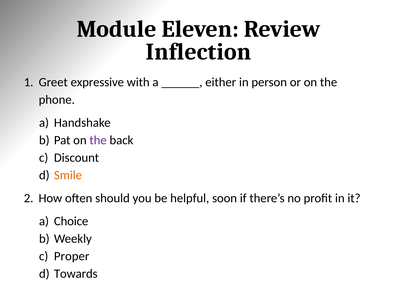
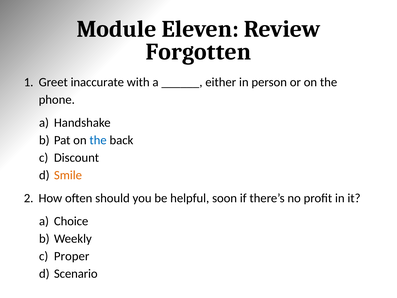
Inflection: Inflection -> Forgotten
expressive: expressive -> inaccurate
the at (98, 140) colour: purple -> blue
Towards: Towards -> Scenario
